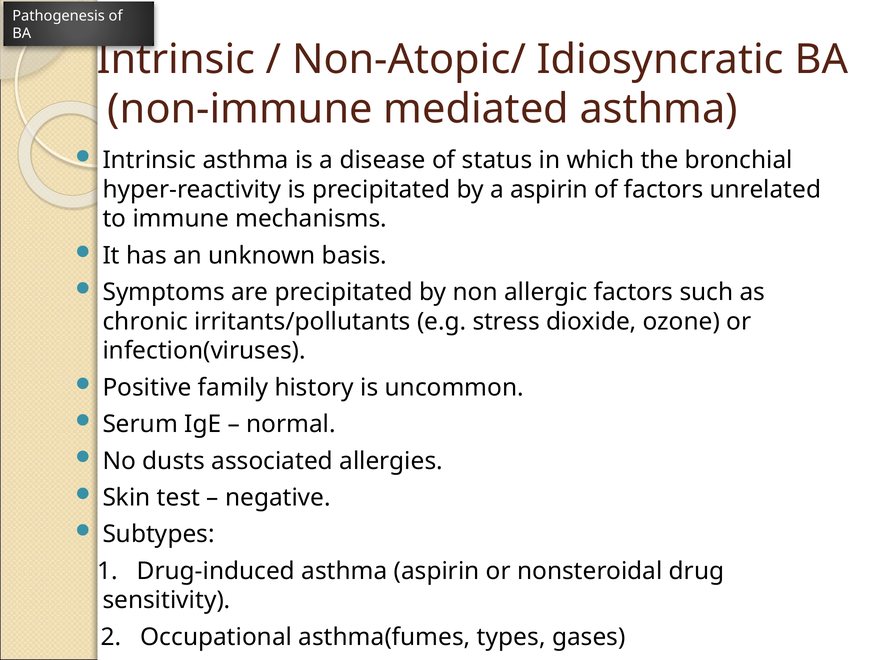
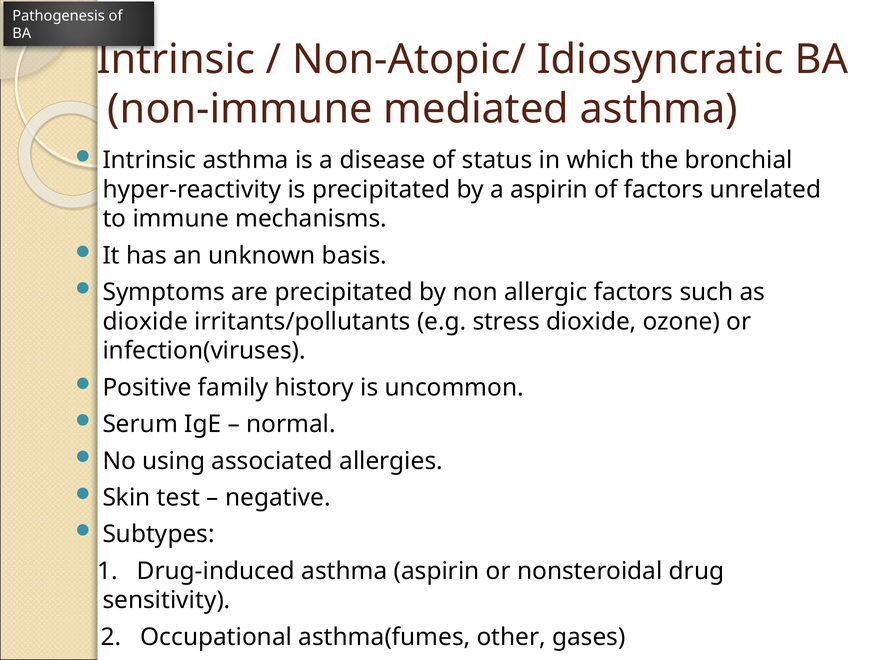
chronic at (145, 322): chronic -> dioxide
dusts: dusts -> using
types: types -> other
